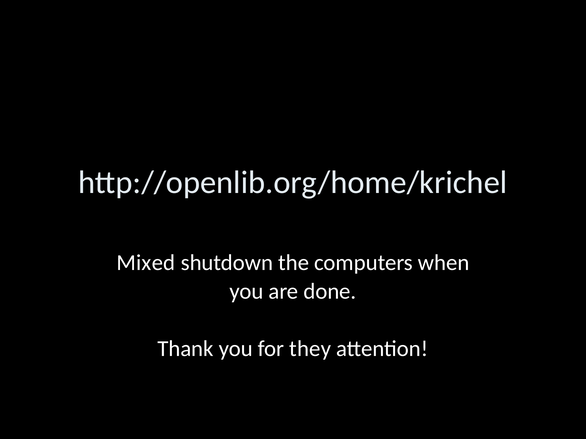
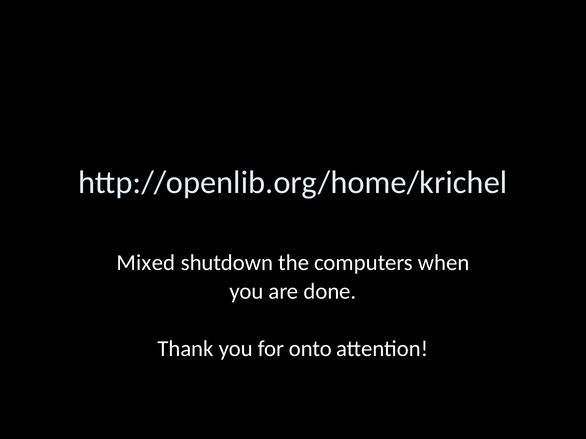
they: they -> onto
